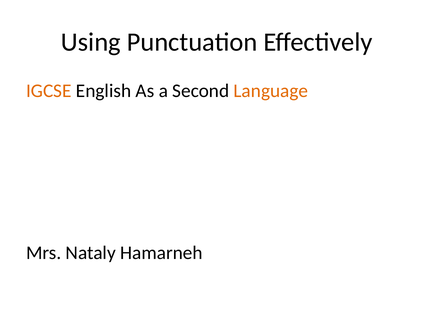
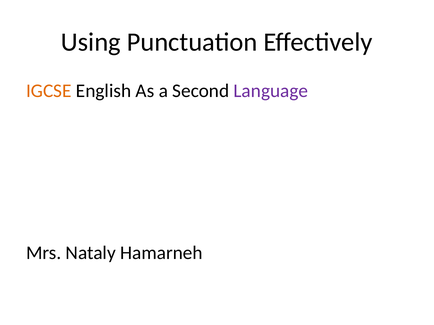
Language colour: orange -> purple
